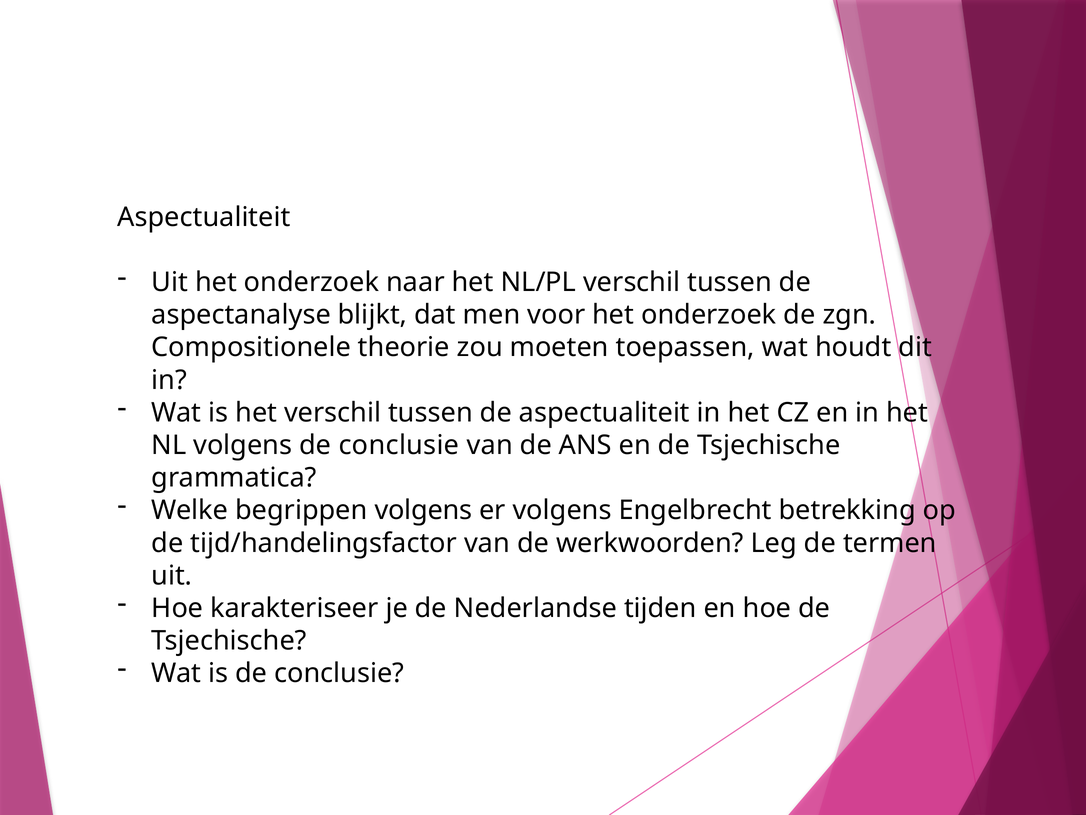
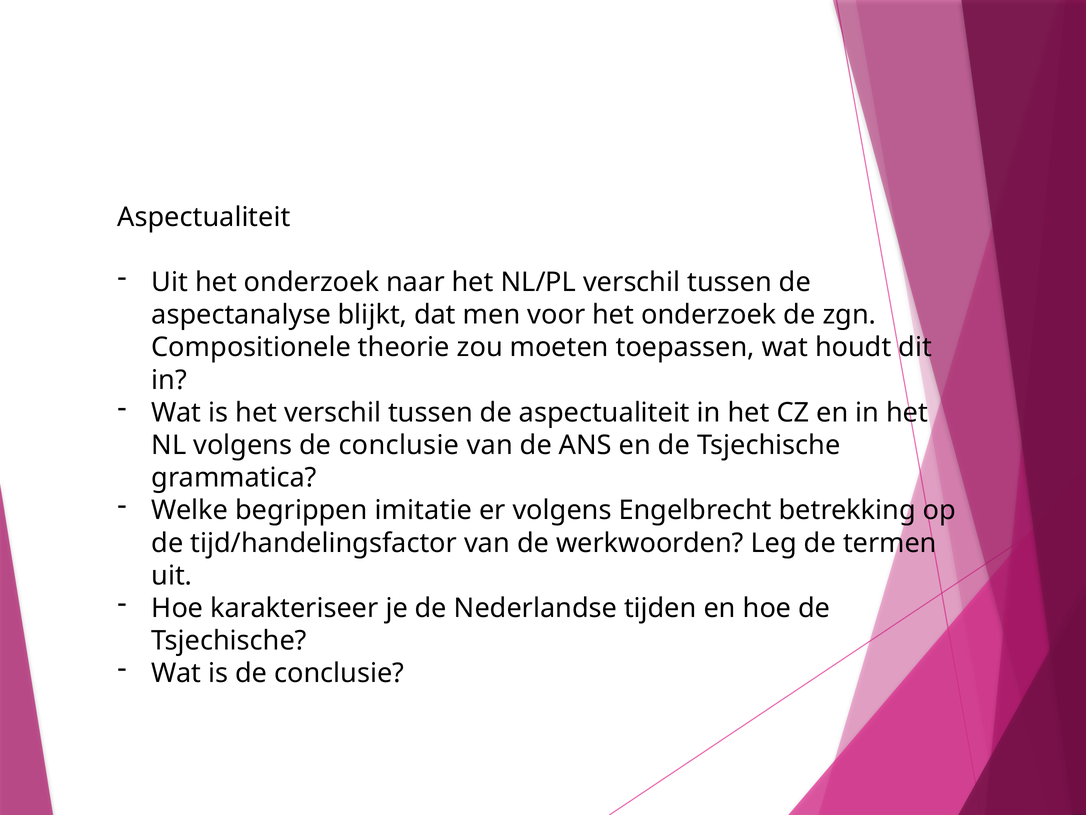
begrippen volgens: volgens -> imitatie
